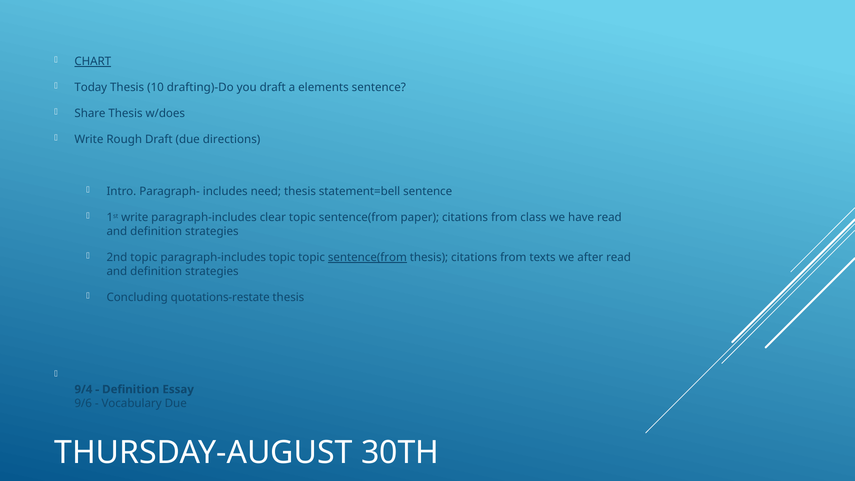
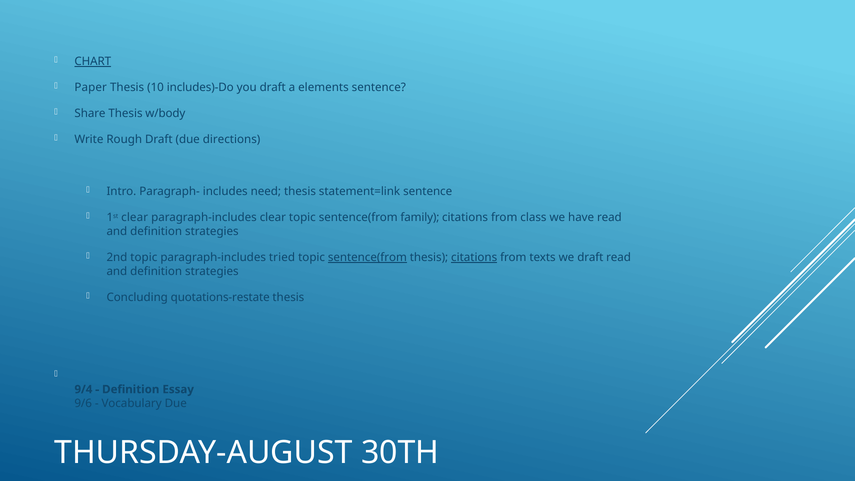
Today: Today -> Paper
drafting)-Do: drafting)-Do -> includes)-Do
w/does: w/does -> w/body
statement=bell: statement=bell -> statement=link
1st write: write -> clear
paper: paper -> family
paragraph-includes topic: topic -> tried
citations at (474, 257) underline: none -> present
we after: after -> draft
